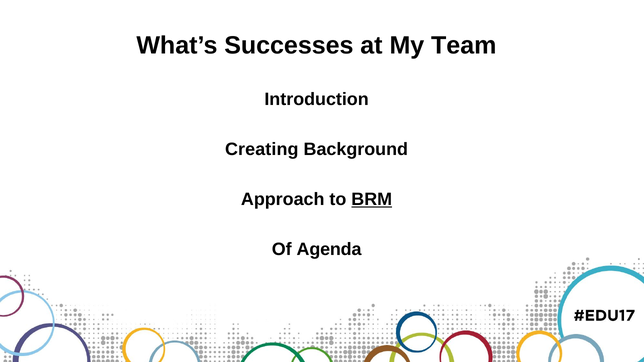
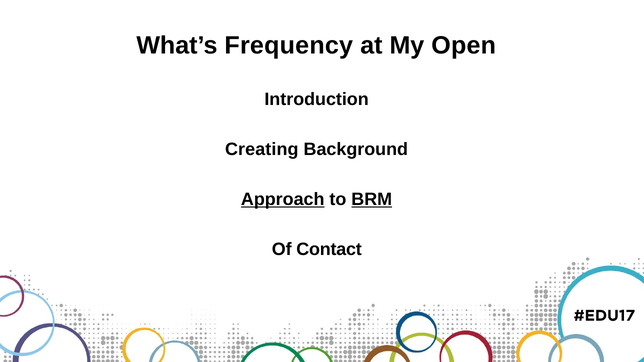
Successes: Successes -> Frequency
Team: Team -> Open
Approach underline: none -> present
Agenda: Agenda -> Contact
